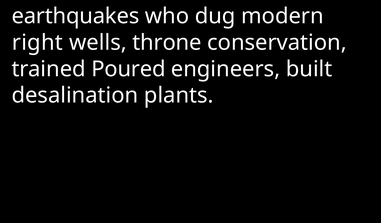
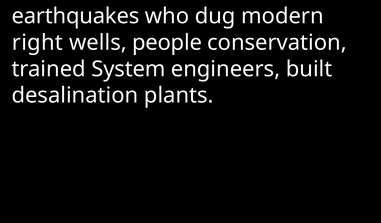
throne: throne -> people
Poured: Poured -> System
